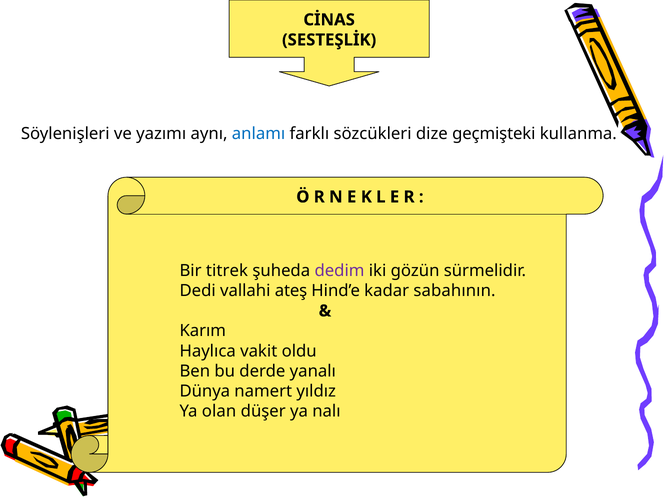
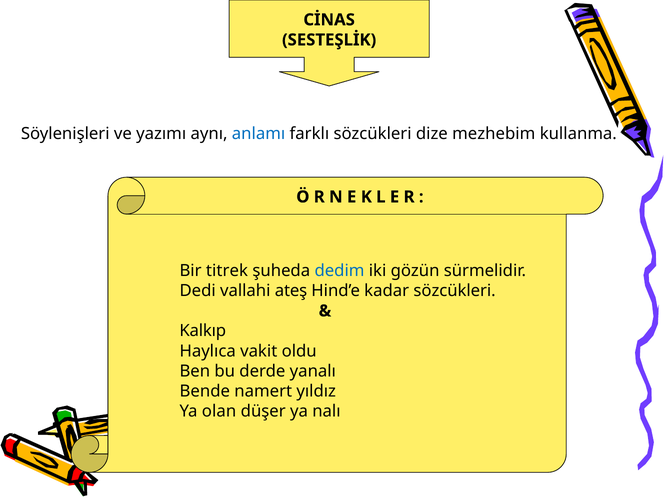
geçmişteki: geçmişteki -> mezhebim
dedim colour: purple -> blue
kadar sabahının: sabahının -> sözcükleri
Karım: Karım -> Kalkıp
Dünya: Dünya -> Bende
